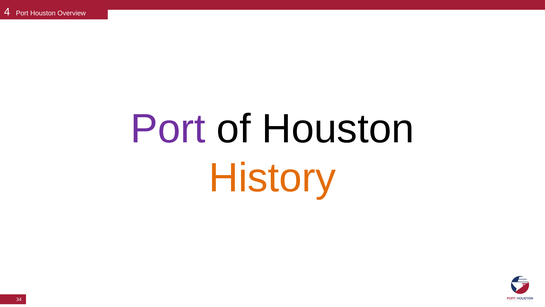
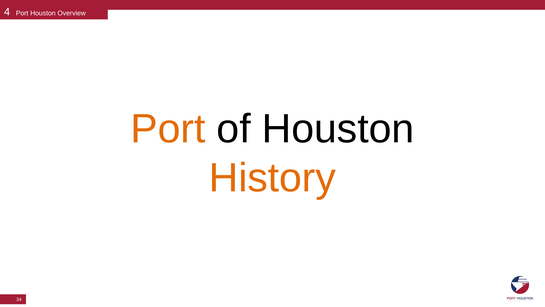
Port at (168, 129) colour: purple -> orange
